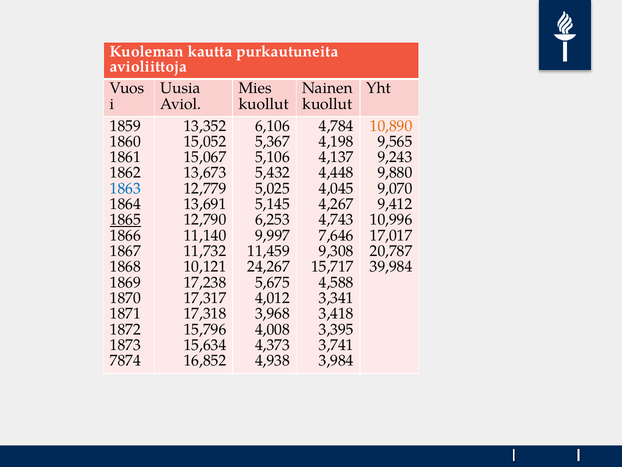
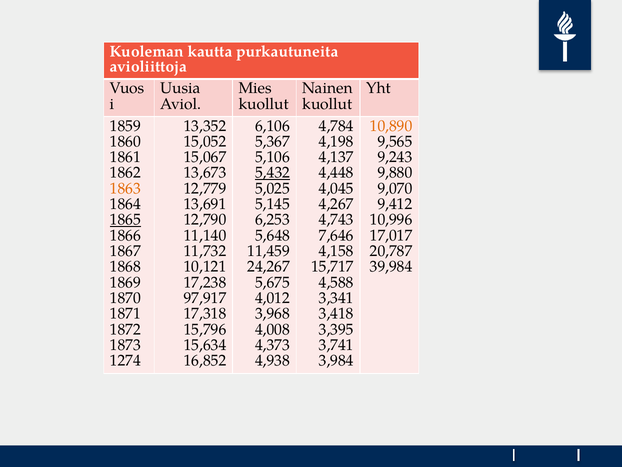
5,432 underline: none -> present
1863 colour: blue -> orange
9,997: 9,997 -> 5,648
9,308: 9,308 -> 4,158
17,317: 17,317 -> 97,917
7874: 7874 -> 1274
